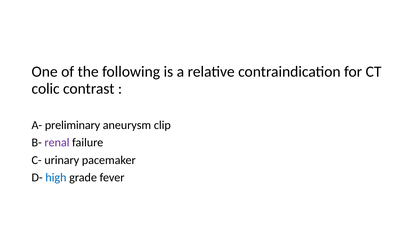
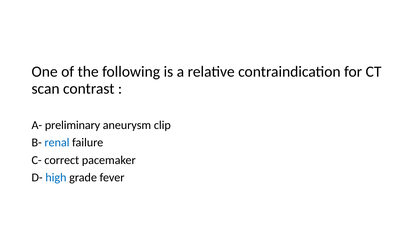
colic: colic -> scan
renal colour: purple -> blue
urinary: urinary -> correct
